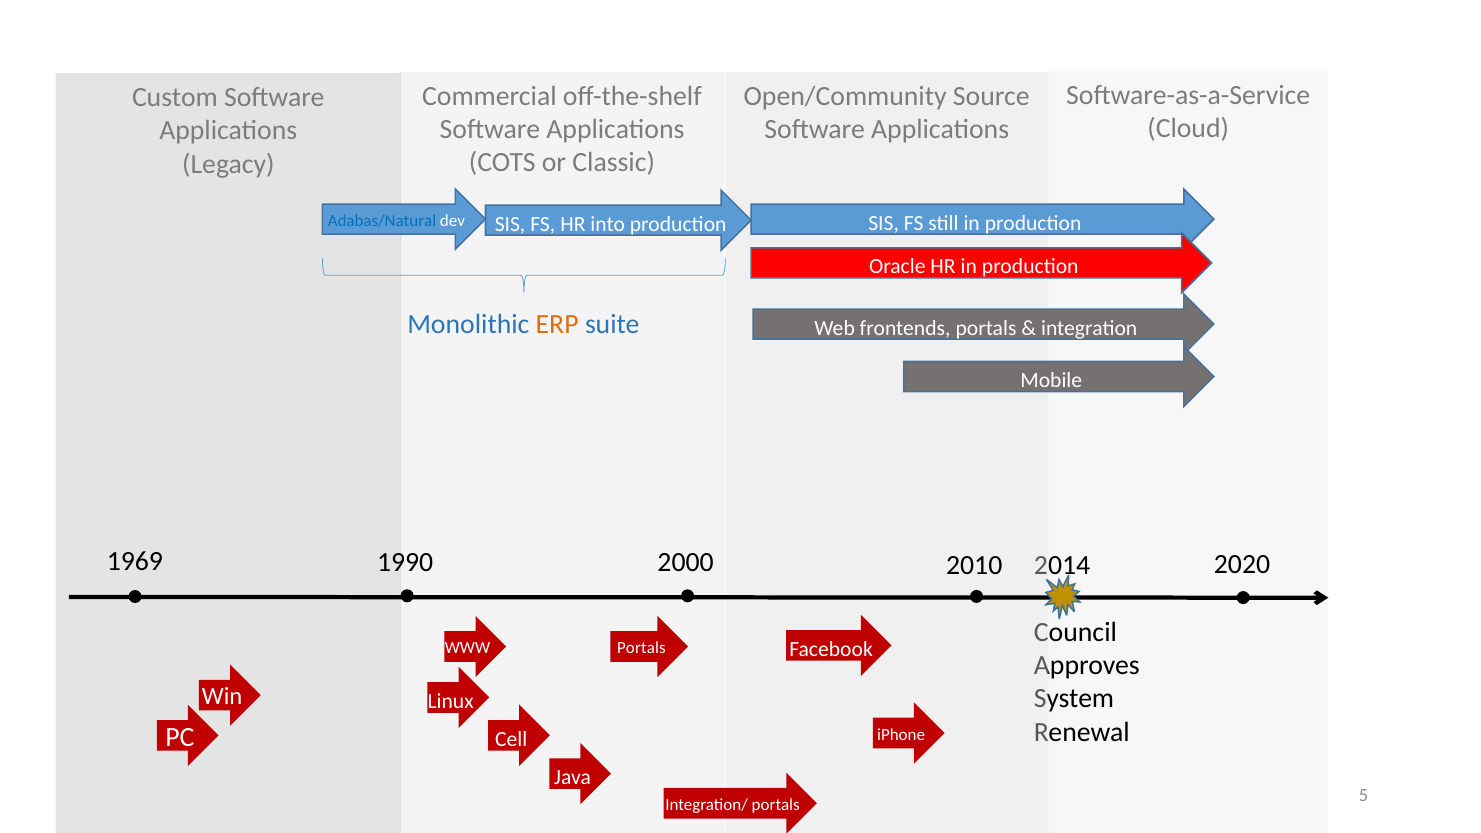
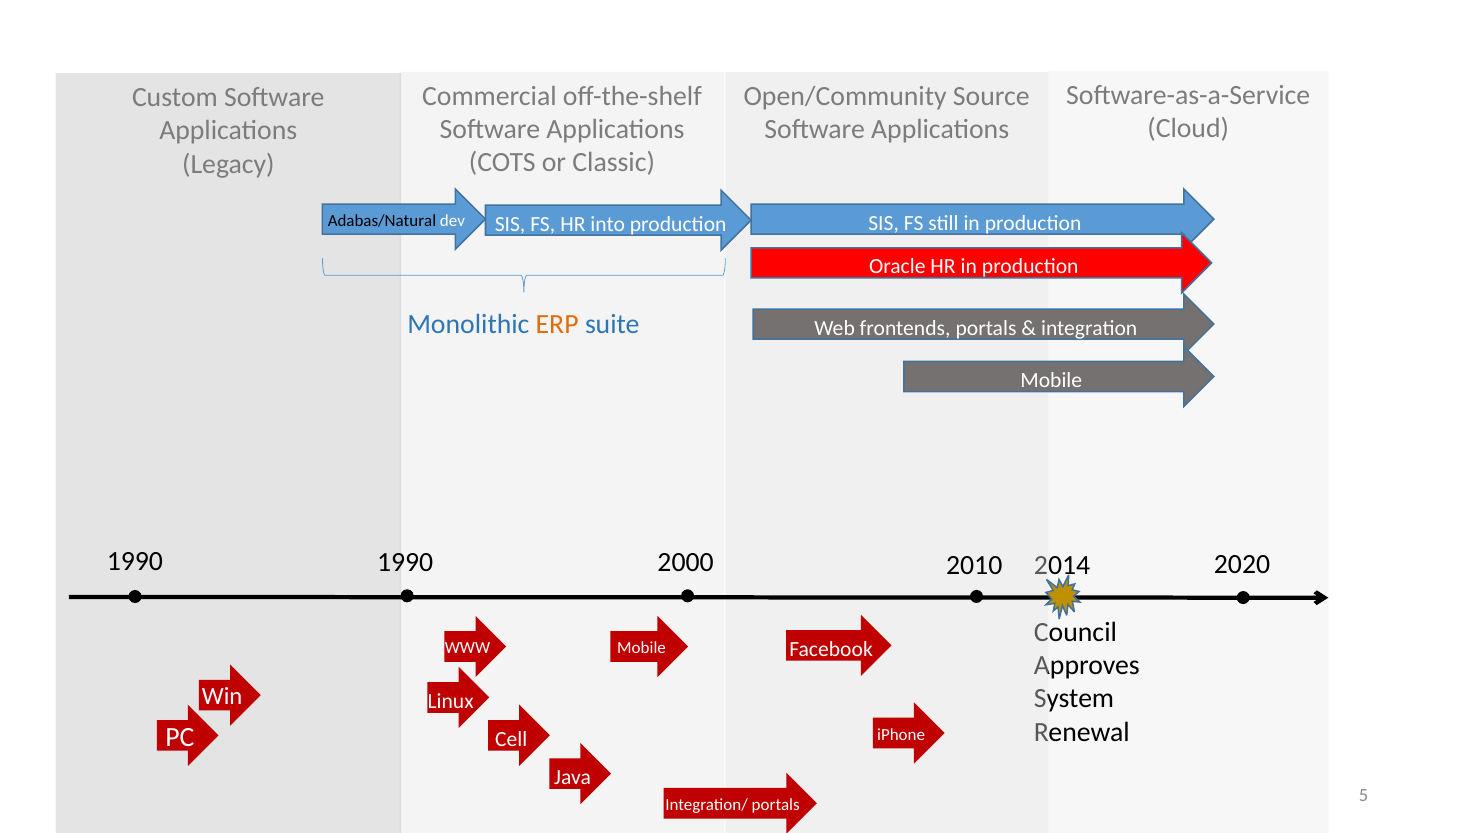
Adabas/Natural colour: blue -> black
1969 at (135, 561): 1969 -> 1990
Portals at (641, 648): Portals -> Mobile
